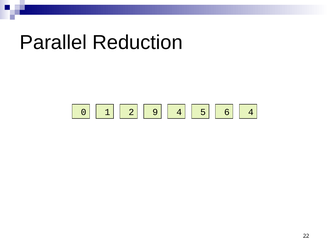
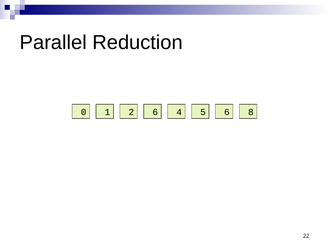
2 9: 9 -> 6
6 4: 4 -> 8
